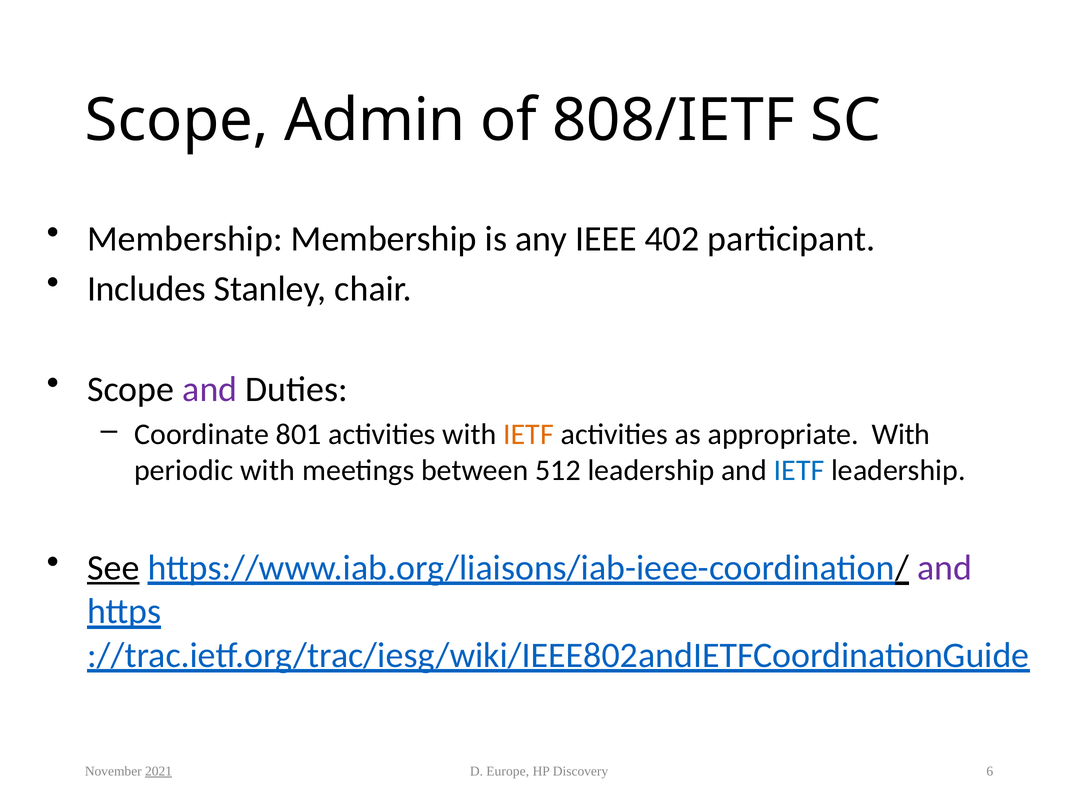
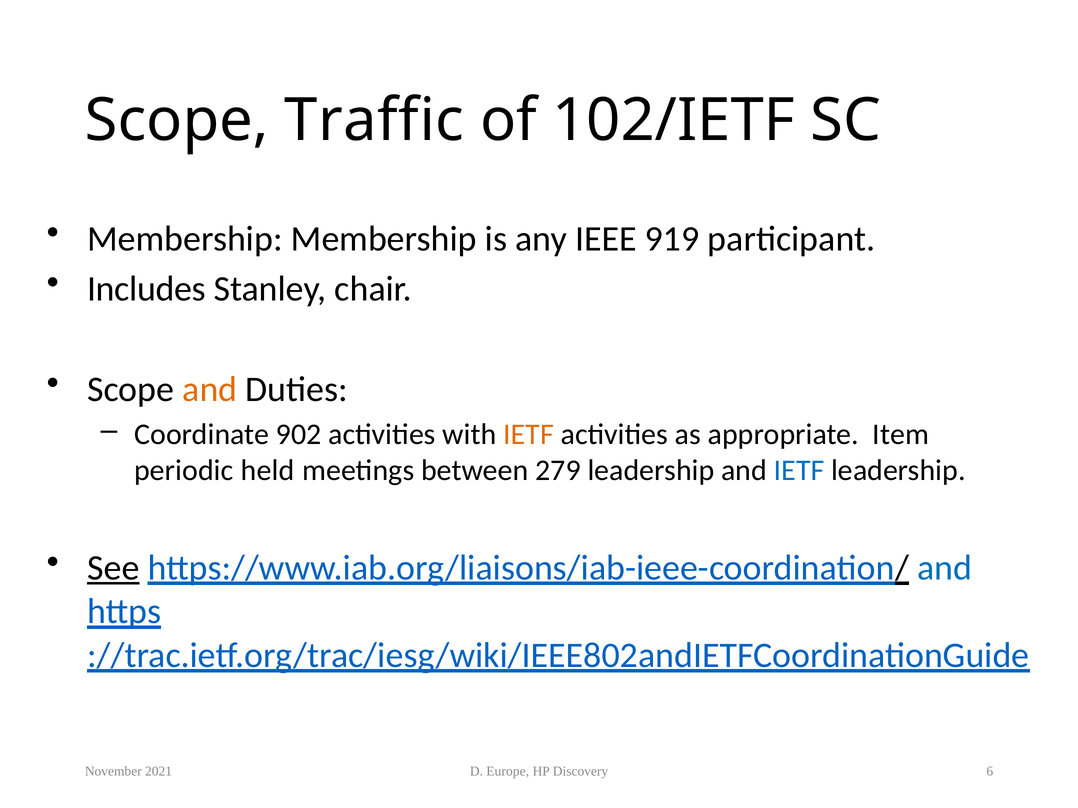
Admin: Admin -> Traffic
808/IETF: 808/IETF -> 102/IETF
402: 402 -> 919
and at (210, 390) colour: purple -> orange
801: 801 -> 902
appropriate With: With -> Item
periodic with: with -> held
512: 512 -> 279
and at (945, 568) colour: purple -> blue
2021 underline: present -> none
